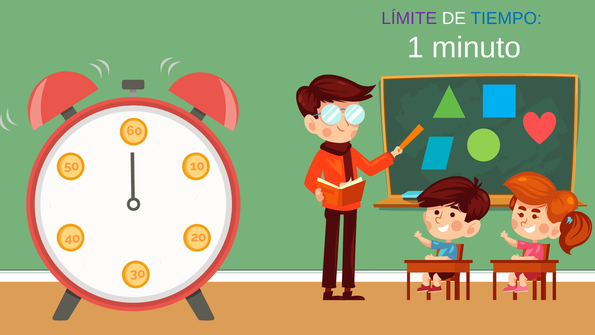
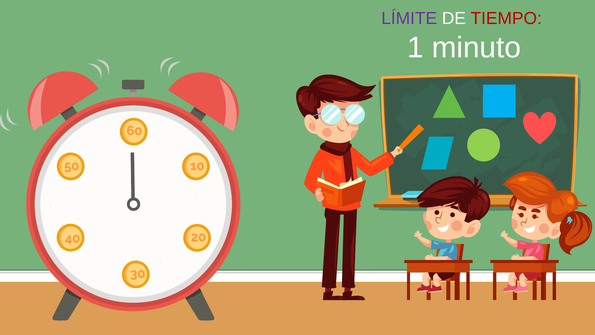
TIEMPO colour: blue -> red
